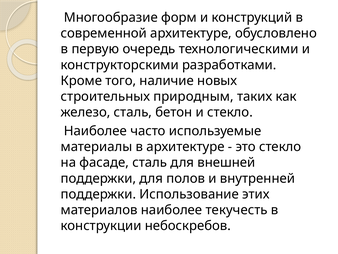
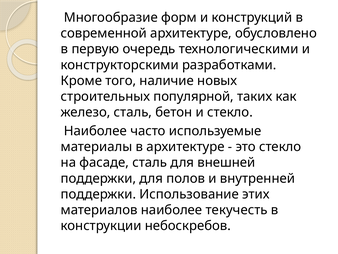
природным: природным -> популярной
